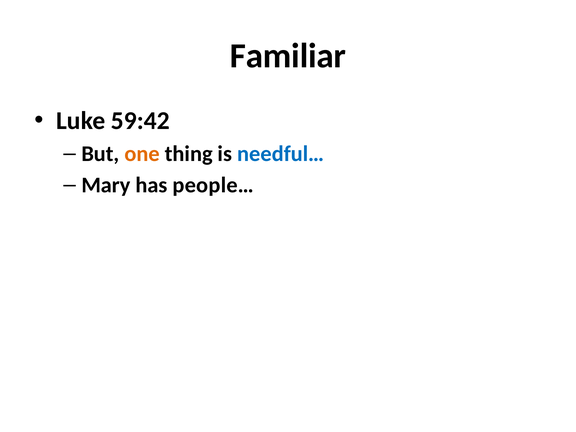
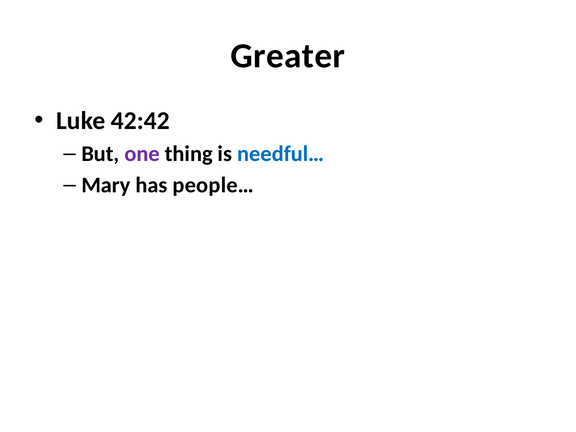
Familiar: Familiar -> Greater
59:42: 59:42 -> 42:42
one colour: orange -> purple
